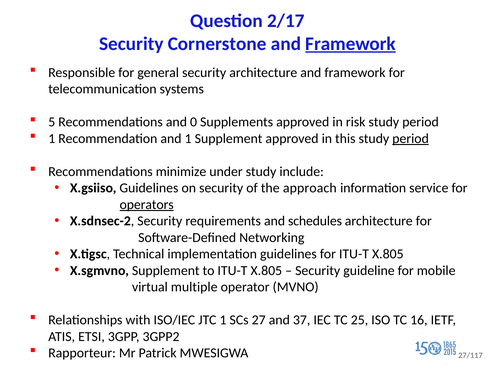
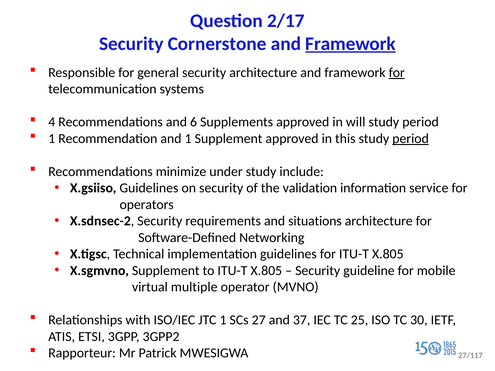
for at (397, 73) underline: none -> present
5: 5 -> 4
0: 0 -> 6
risk: risk -> will
approach: approach -> validation
operators underline: present -> none
schedules: schedules -> situations
16: 16 -> 30
